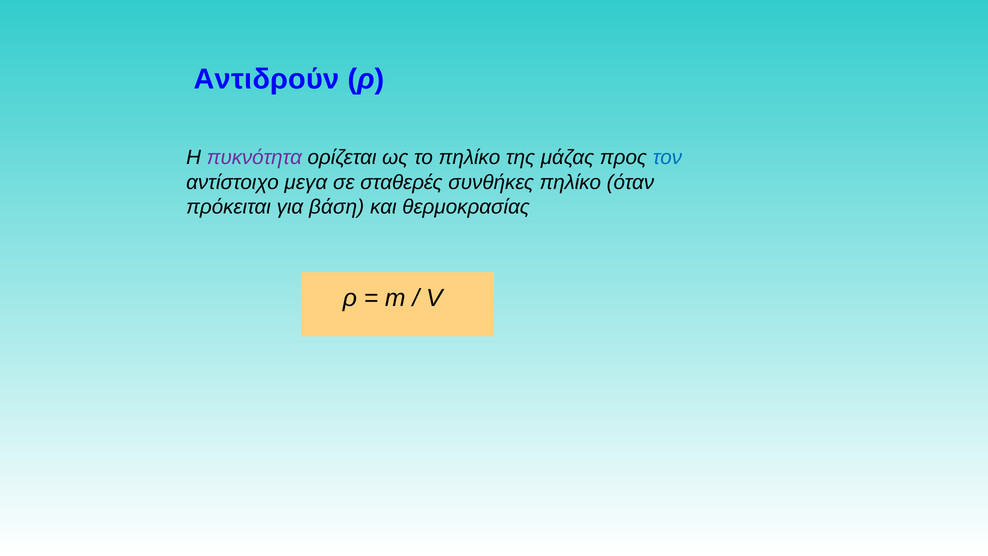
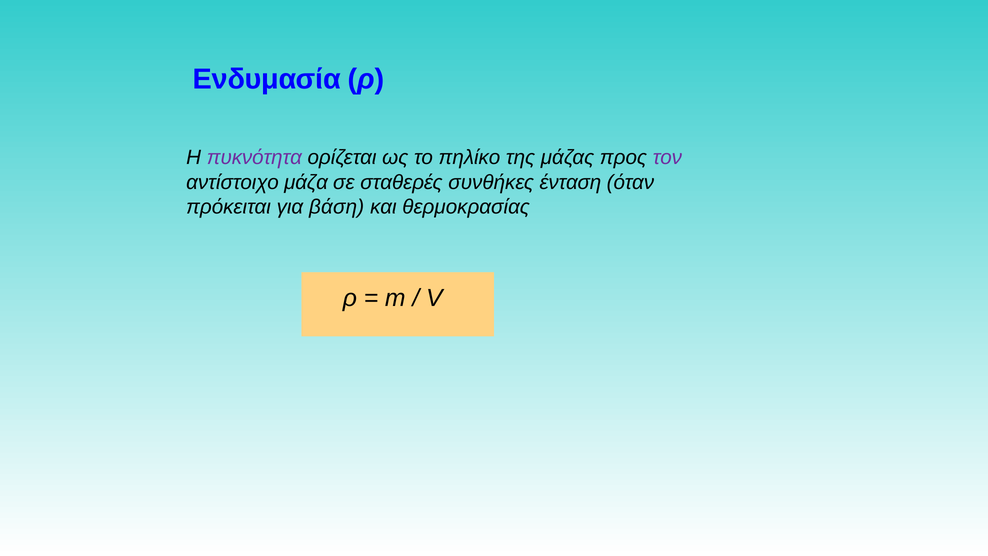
Αντιδρούν: Αντιδρούν -> Ενδυμασία
τον colour: blue -> purple
μεγα: μεγα -> μάζα
συνθήκες πηλίκο: πηλίκο -> ένταση
